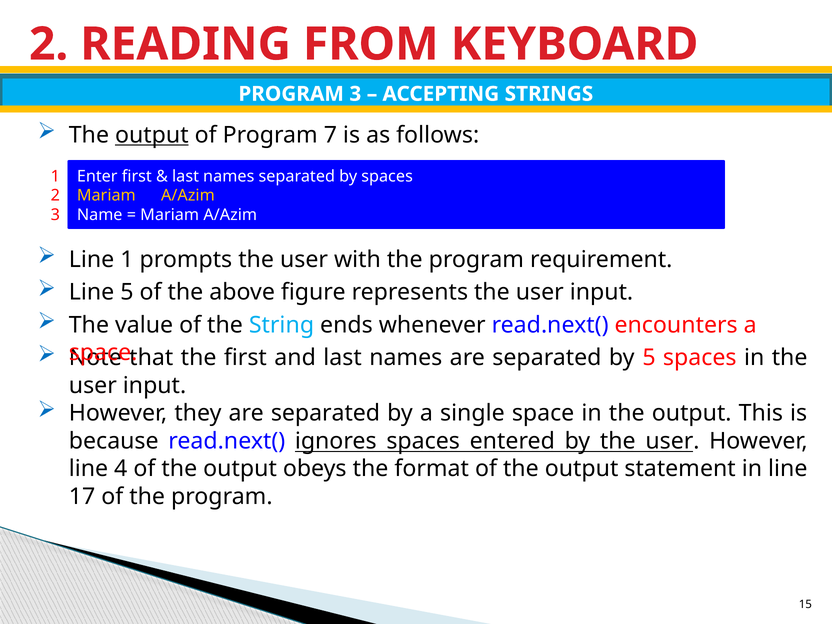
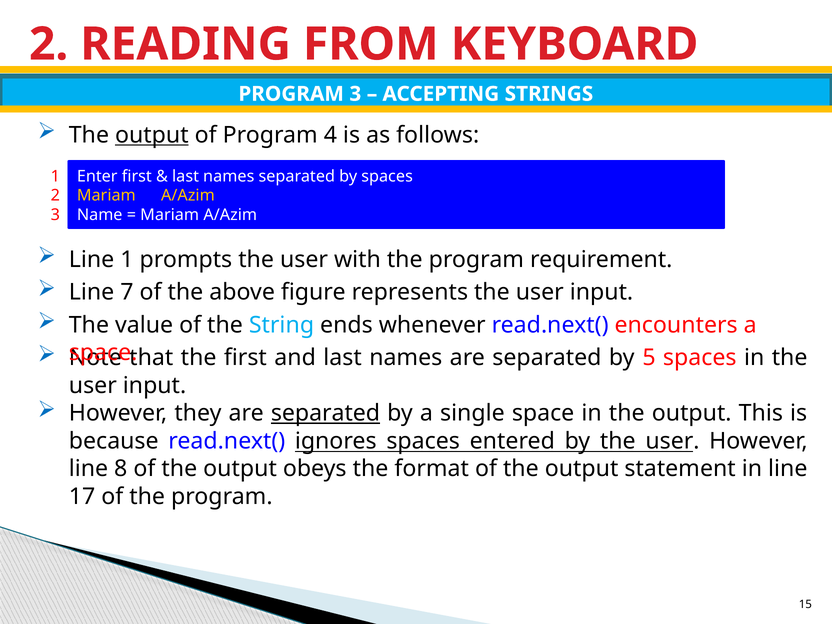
7: 7 -> 4
Line 5: 5 -> 7
separated at (326, 413) underline: none -> present
4: 4 -> 8
